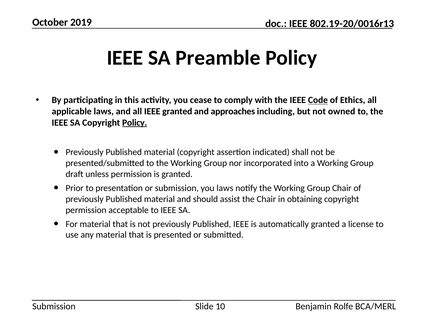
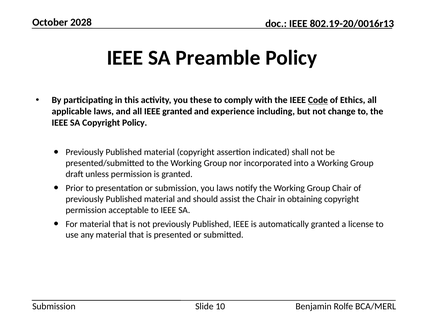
2019: 2019 -> 2028
cease: cease -> these
approaches: approaches -> experience
owned: owned -> change
Policy at (135, 123) underline: present -> none
